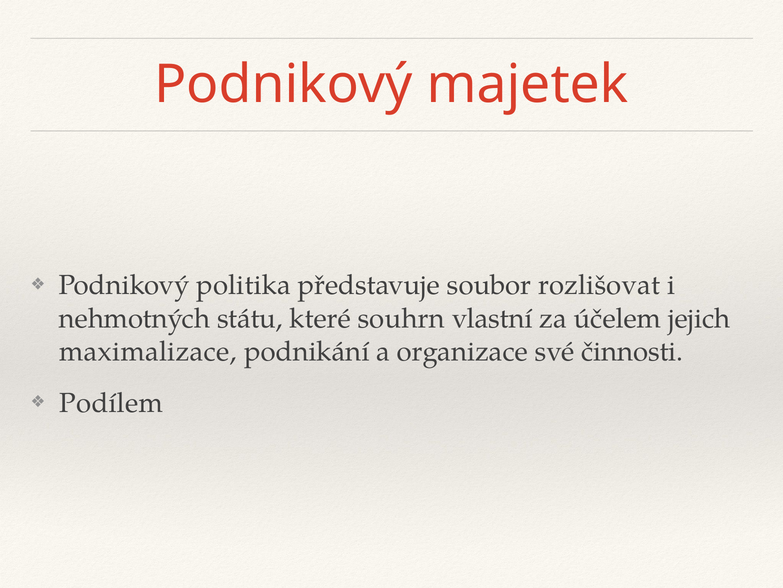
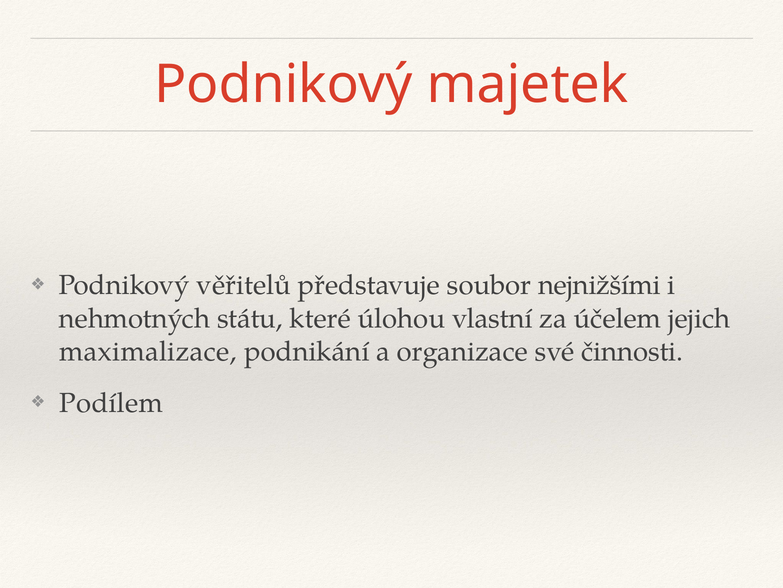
politika: politika -> věřitelů
rozlišovat: rozlišovat -> nejnižšími
souhrn: souhrn -> úlohou
